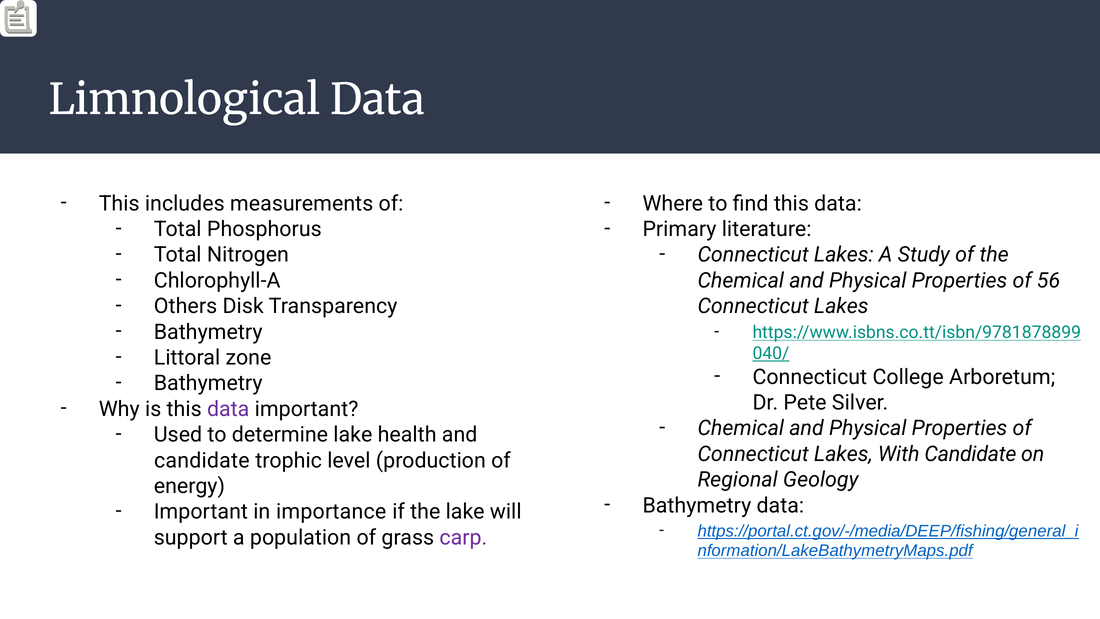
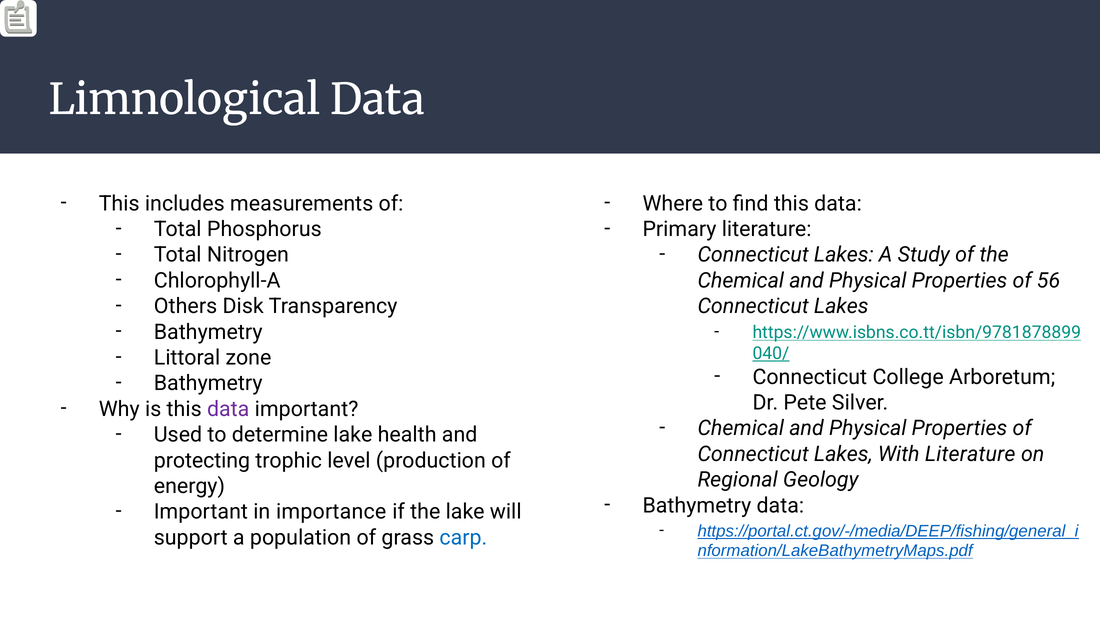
With Candidate: Candidate -> Literature
candidate at (202, 460): candidate -> protecting
carp colour: purple -> blue
